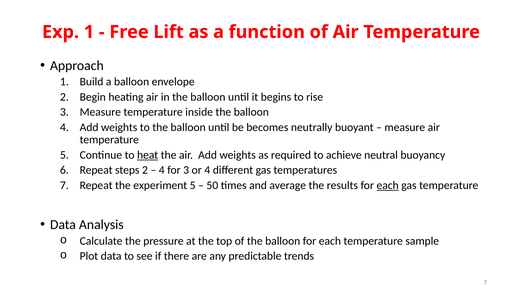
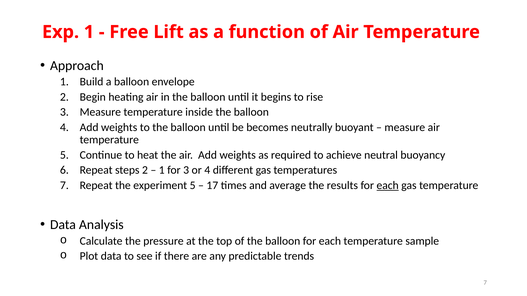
heat underline: present -> none
4 at (162, 170): 4 -> 1
50: 50 -> 17
